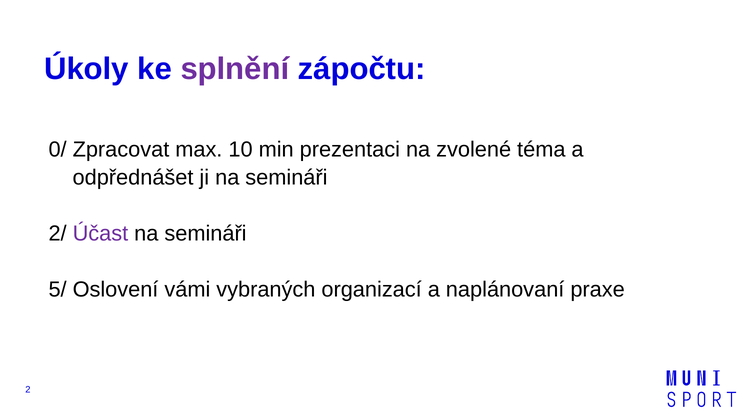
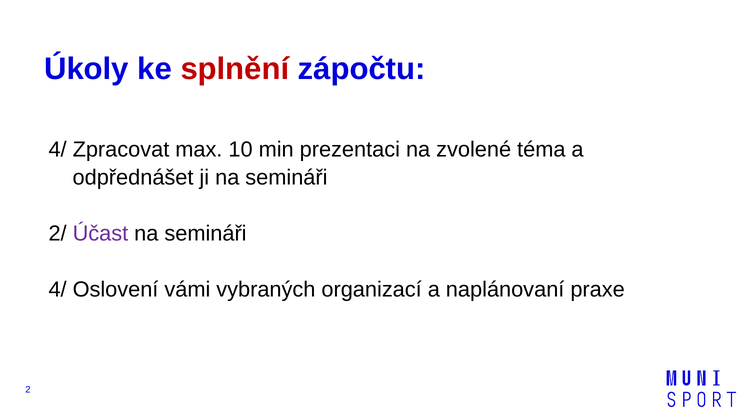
splnění colour: purple -> red
0/ at (58, 150): 0/ -> 4/
5/ at (58, 290): 5/ -> 4/
